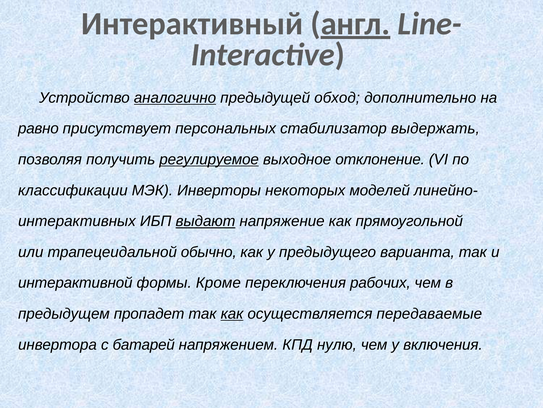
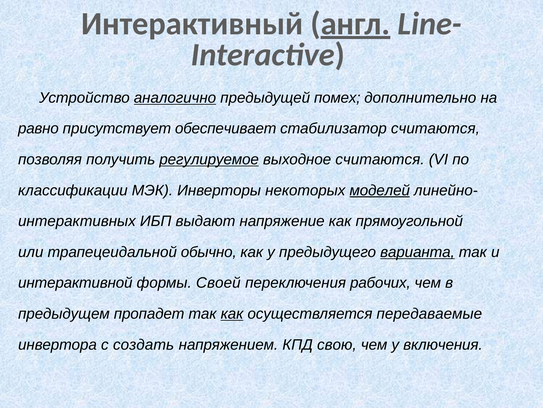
обход: обход -> помех
персональных: персональных -> обеспечивает
стабилизатор выдержать: выдержать -> считаются
выходное отклонение: отклонение -> считаются
моделей underline: none -> present
выдают underline: present -> none
варианта underline: none -> present
Кроме: Кроме -> Своей
батарей: батарей -> создать
нулю: нулю -> свою
